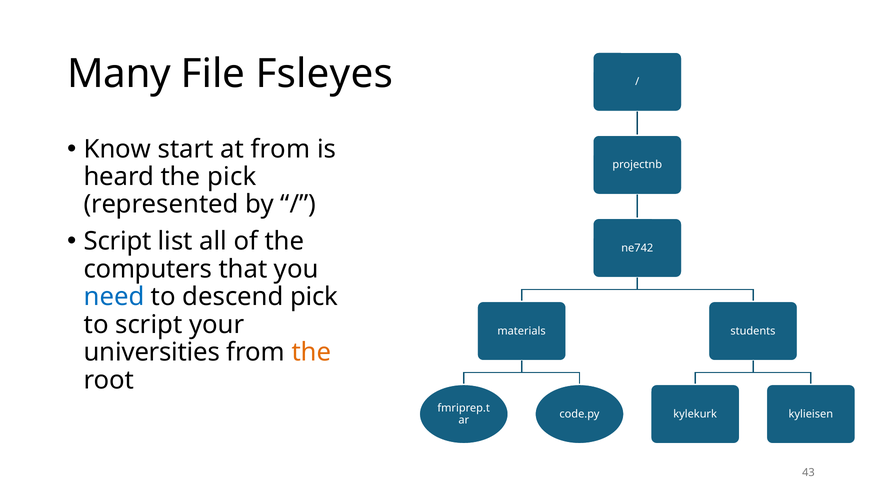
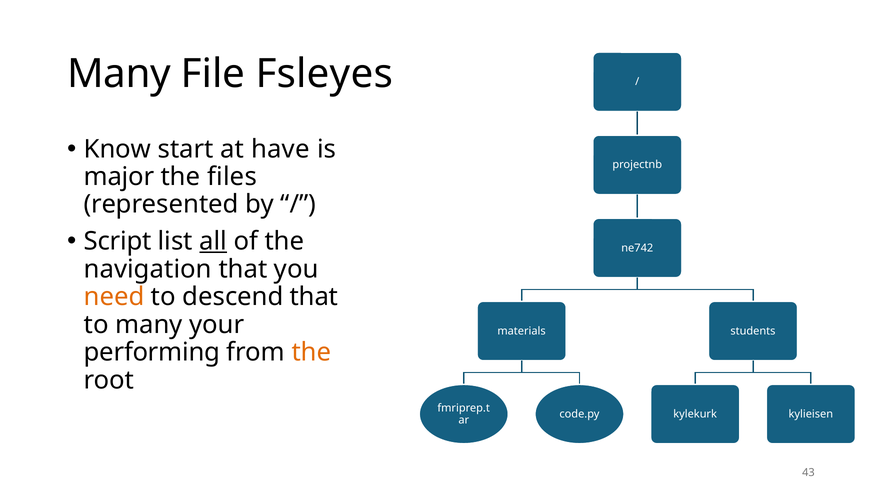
at from: from -> have
heard: heard -> major
the pick: pick -> files
all underline: none -> present
computers: computers -> navigation
need colour: blue -> orange
descend pick: pick -> that
to script: script -> many
universities: universities -> performing
